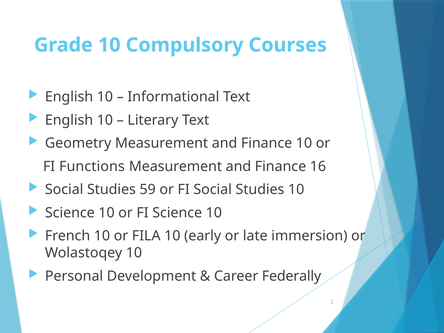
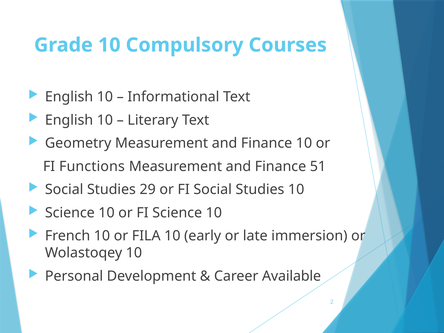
16: 16 -> 51
59: 59 -> 29
Federally: Federally -> Available
